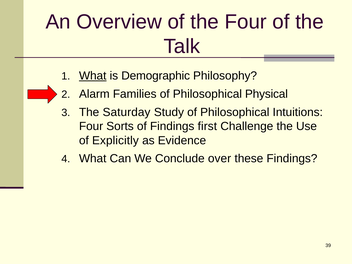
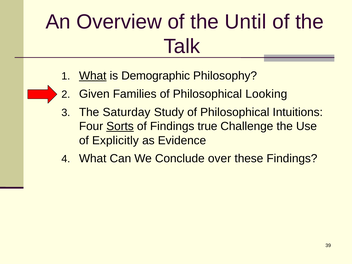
the Four: Four -> Until
Alarm: Alarm -> Given
Physical: Physical -> Looking
Sorts underline: none -> present
first: first -> true
